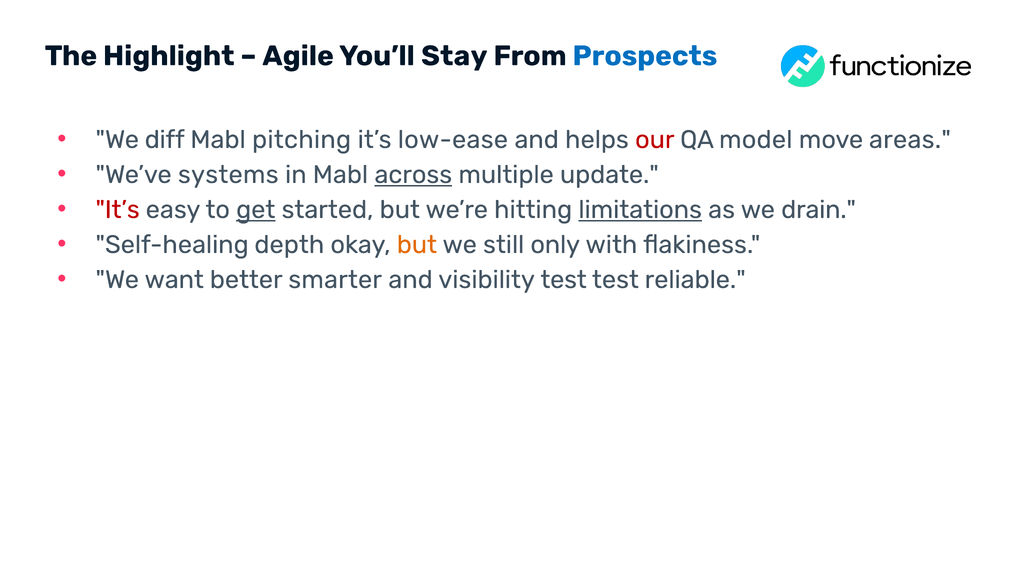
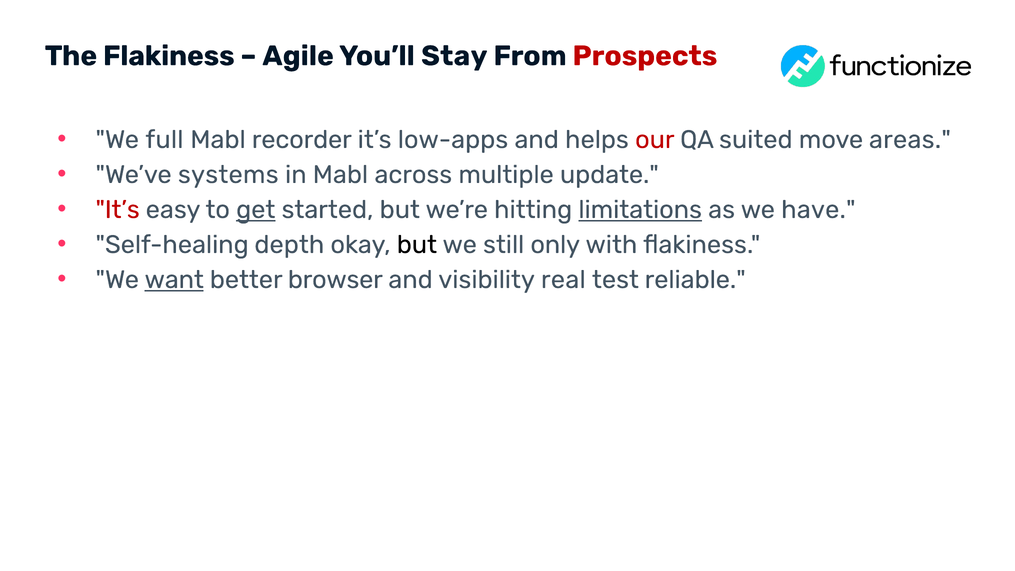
The Highlight: Highlight -> Flakiness
Prospects colour: blue -> red
diff: diff -> full
pitching: pitching -> recorder
low-ease: low-ease -> low-apps
model: model -> suited
across underline: present -> none
drain: drain -> have
but at (417, 245) colour: orange -> black
want underline: none -> present
smarter: smarter -> browser
visibility test: test -> real
